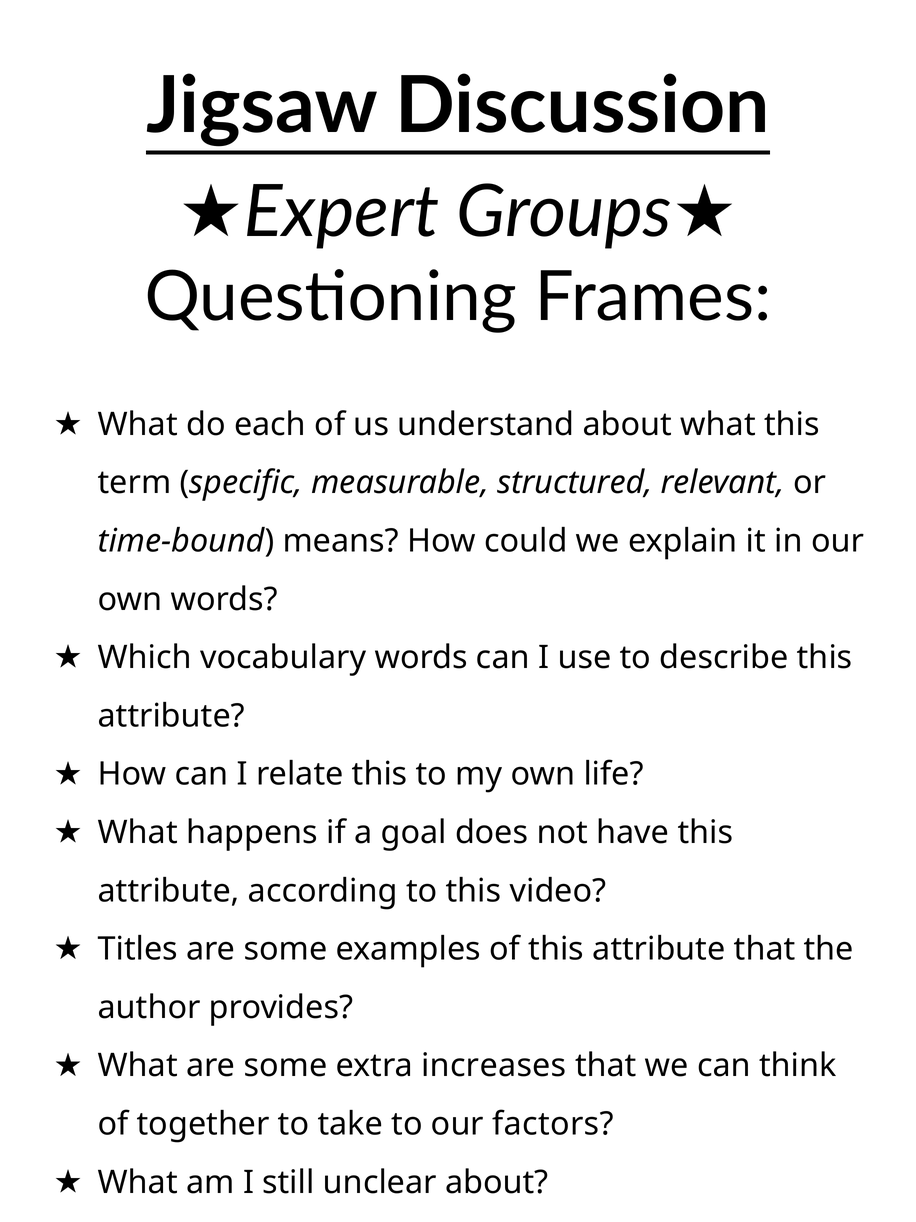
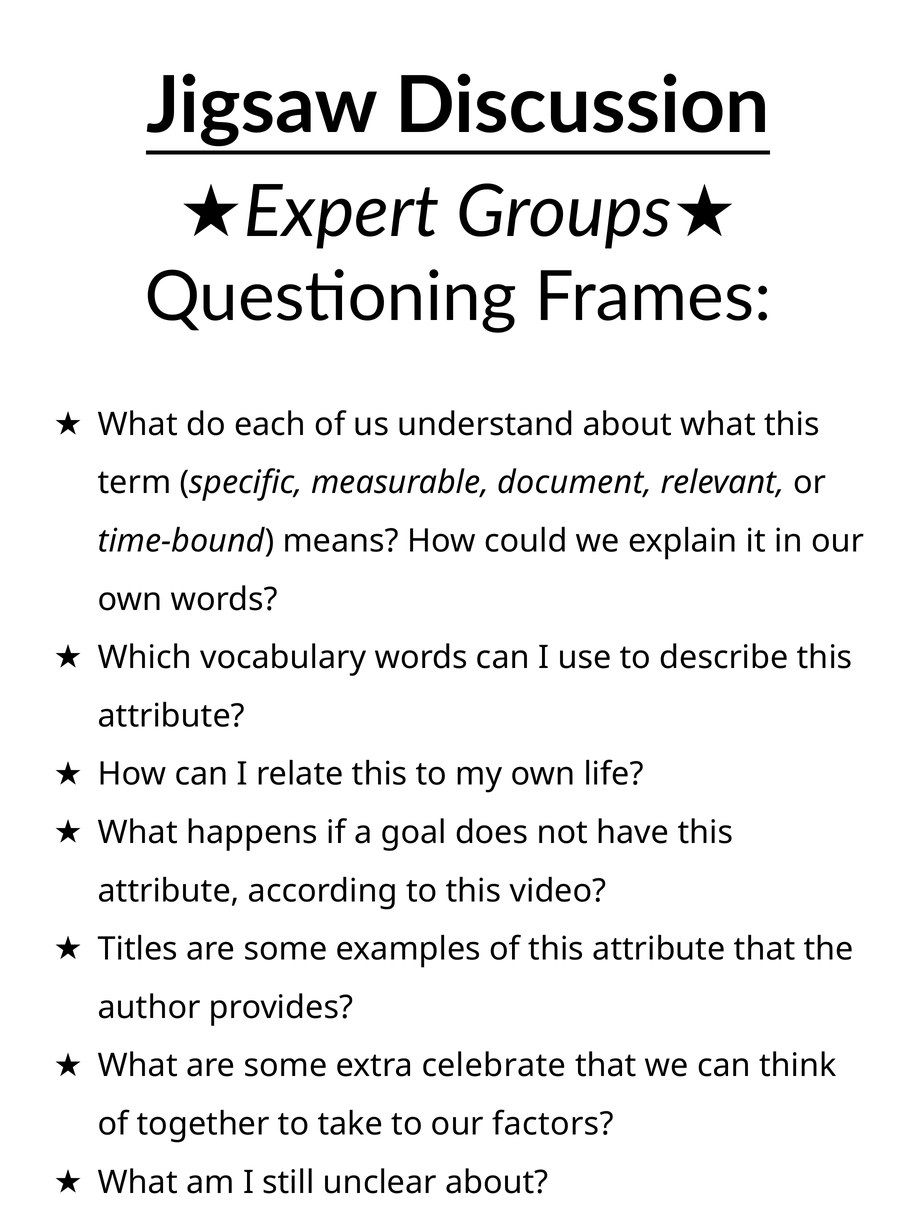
structured: structured -> document
increases: increases -> celebrate
